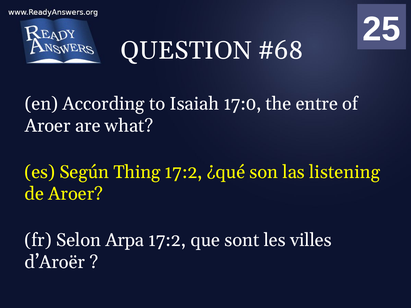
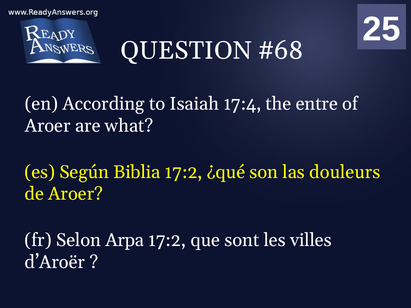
17:0: 17:0 -> 17:4
Thing: Thing -> Biblia
listening: listening -> douleurs
